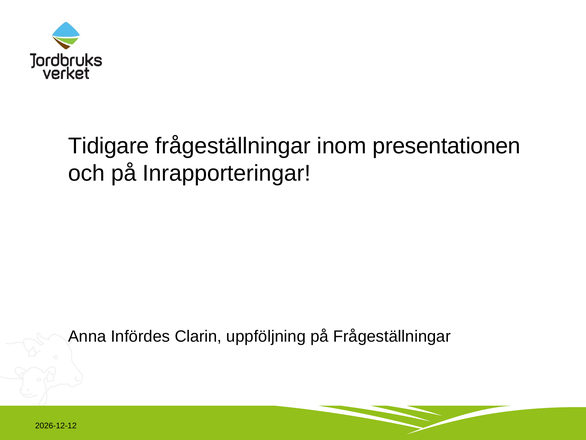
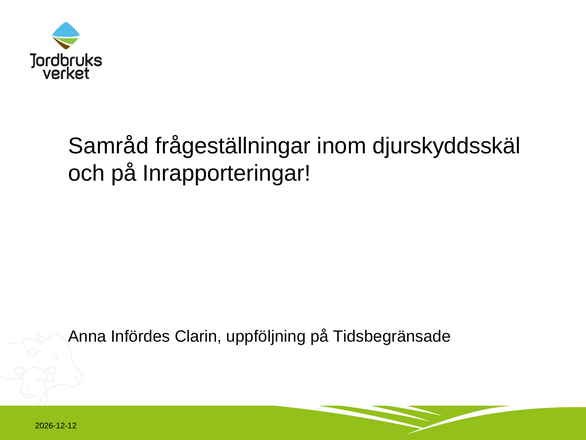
Tidigare: Tidigare -> Samråd
presentationen: presentationen -> djurskyddsskäl
på Frågeställningar: Frågeställningar -> Tidsbegränsade
